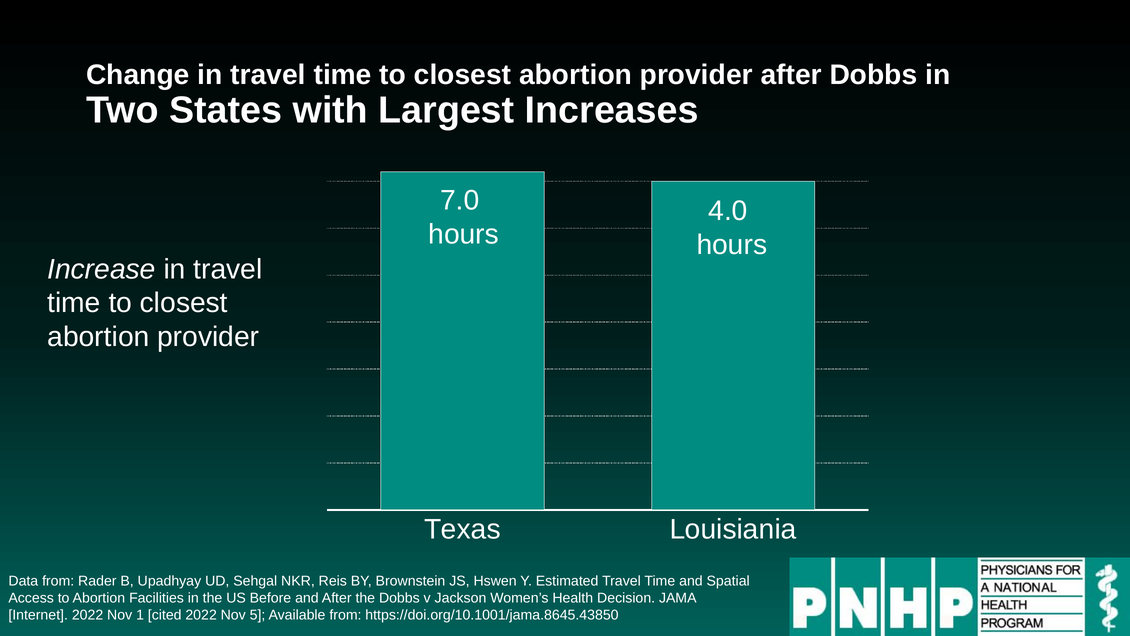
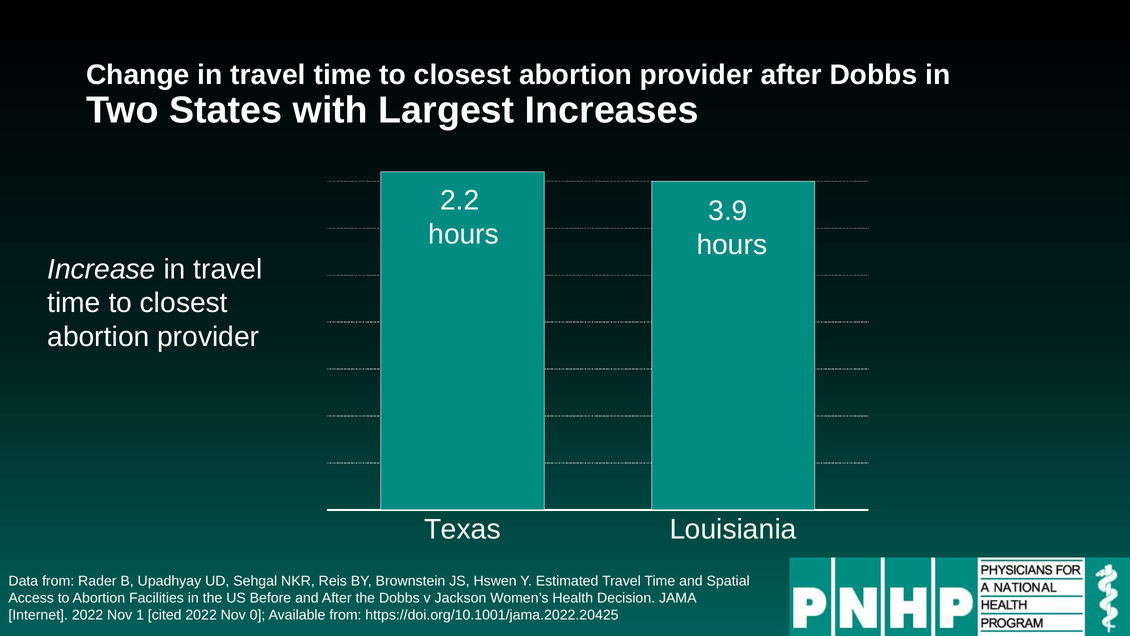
7.0: 7.0 -> 2.2
4.0: 4.0 -> 3.9
5: 5 -> 0
https://doi.org/10.1001/jama.8645.43850: https://doi.org/10.1001/jama.8645.43850 -> https://doi.org/10.1001/jama.2022.20425
